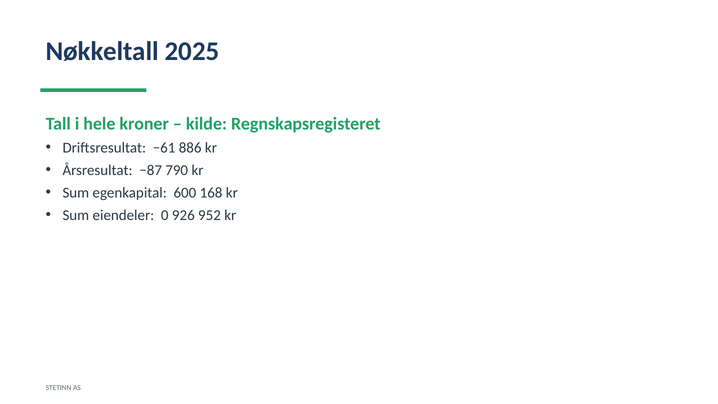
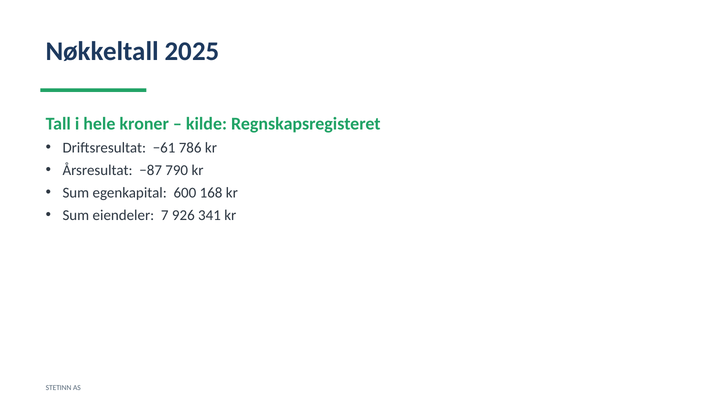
886: 886 -> 786
0: 0 -> 7
952: 952 -> 341
